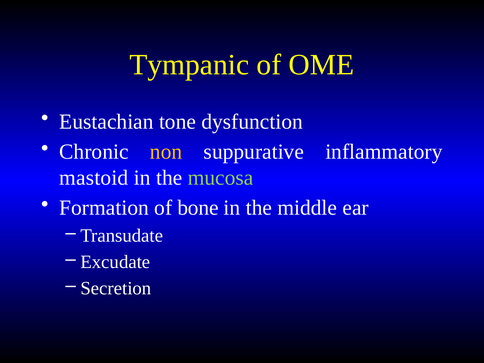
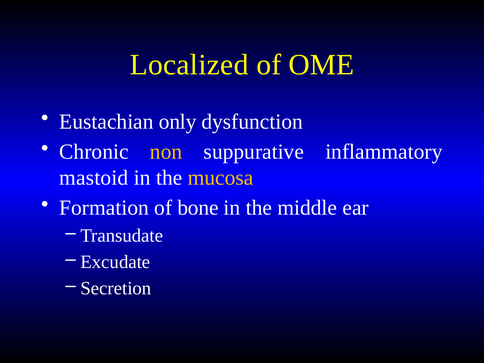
Tympanic: Tympanic -> Localized
tone: tone -> only
mucosa colour: light green -> yellow
